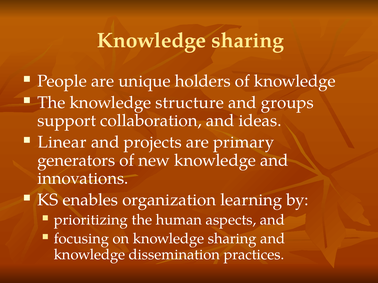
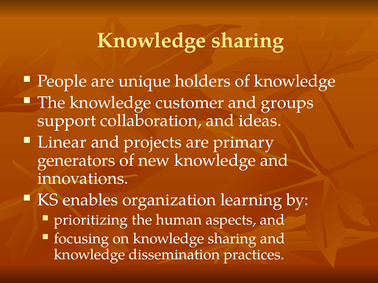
structure: structure -> customer
